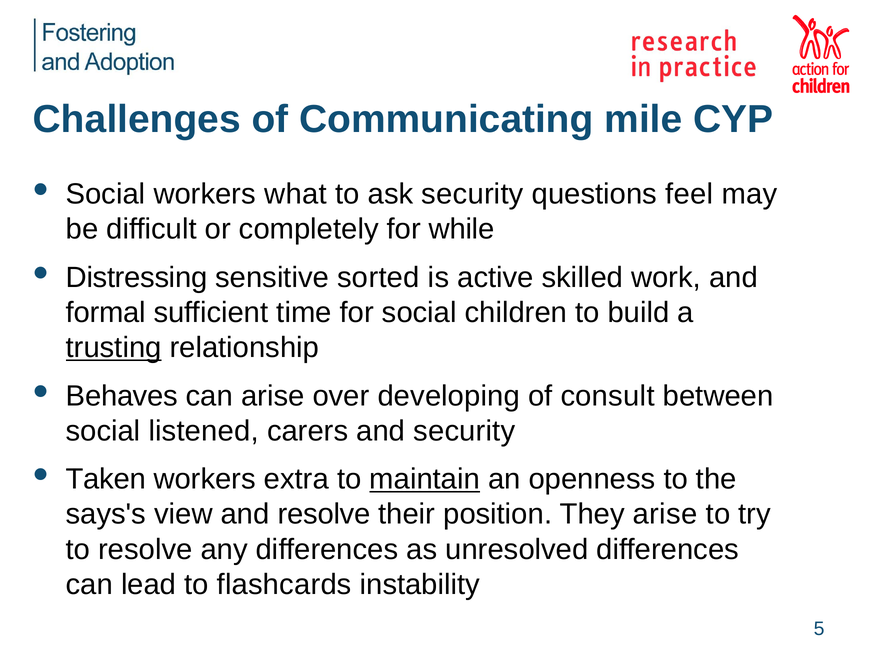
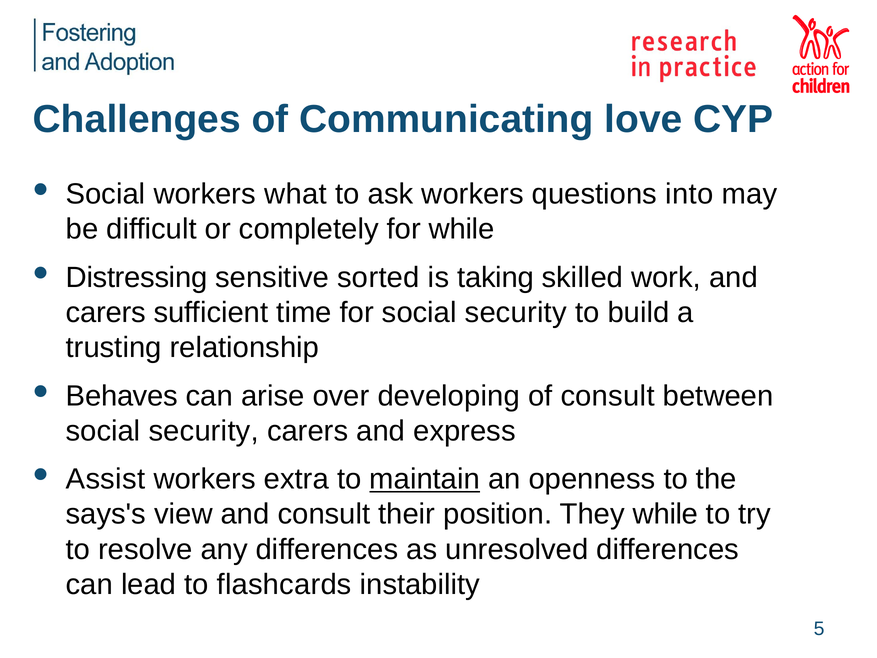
mile: mile -> love
ask security: security -> workers
feel: feel -> into
active: active -> taking
formal at (106, 312): formal -> carers
for social children: children -> security
trusting underline: present -> none
listened at (204, 431): listened -> security
and security: security -> express
Taken: Taken -> Assist
and resolve: resolve -> consult
They arise: arise -> while
